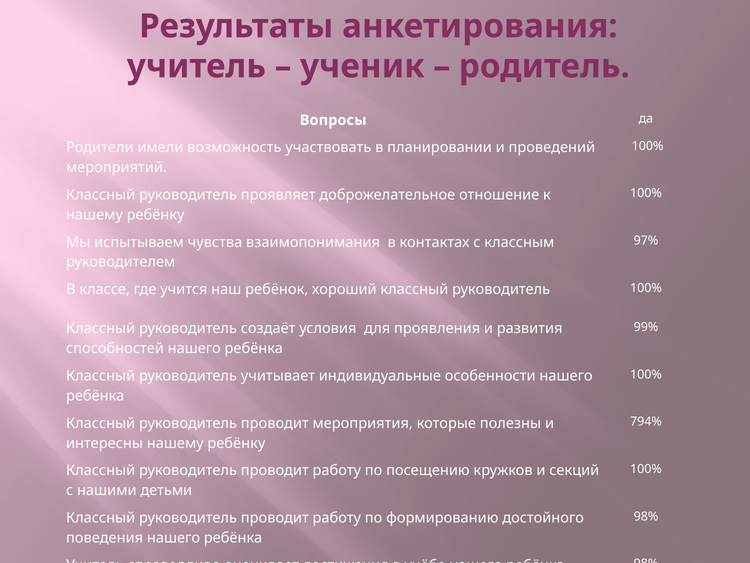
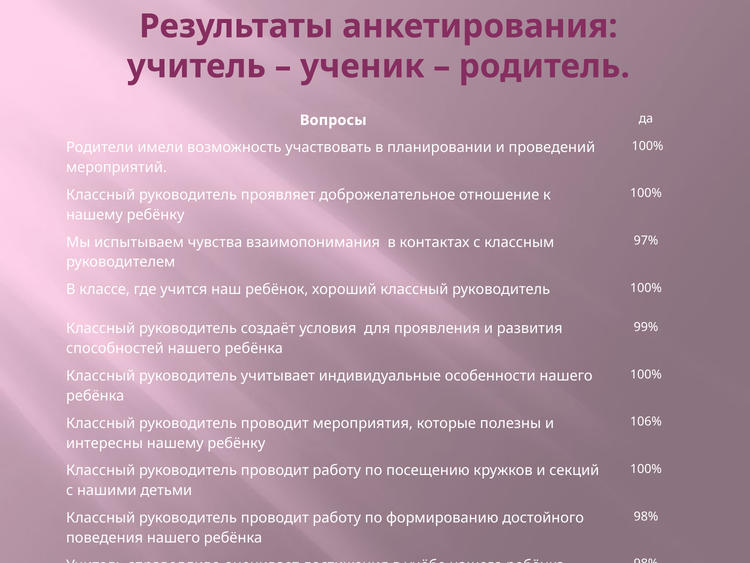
794%: 794% -> 106%
